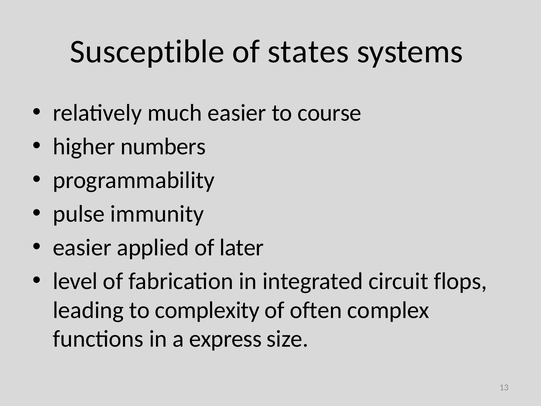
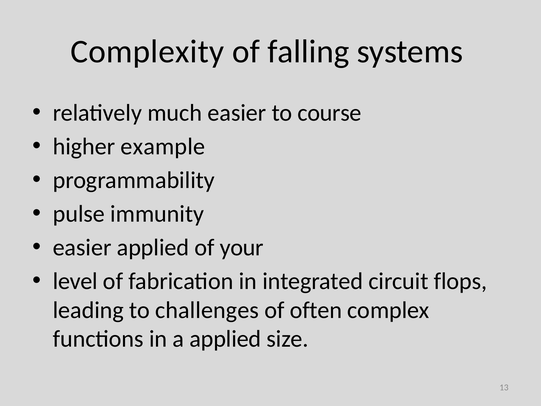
Susceptible: Susceptible -> Complexity
states: states -> falling
numbers: numbers -> example
later: later -> your
complexity: complexity -> challenges
a express: express -> applied
